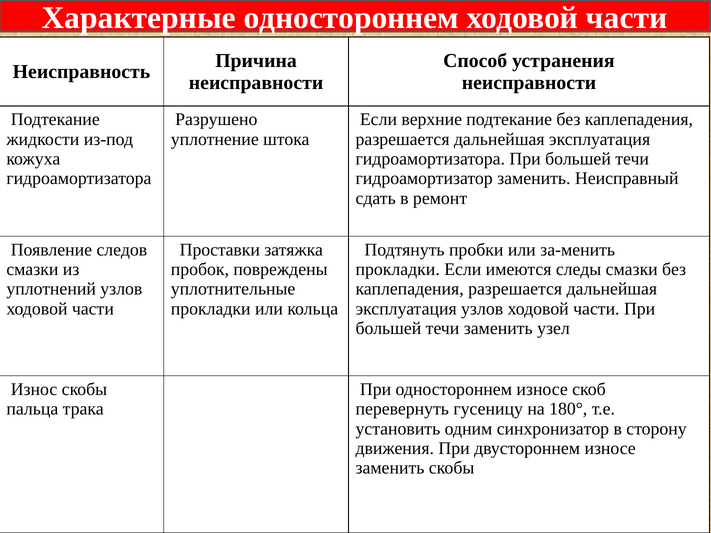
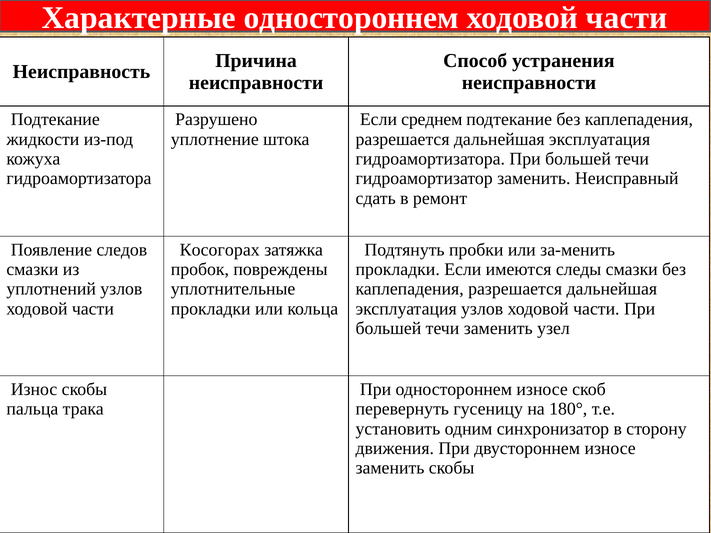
верхние: верхние -> среднем
Проставки: Проставки -> Косогорах
